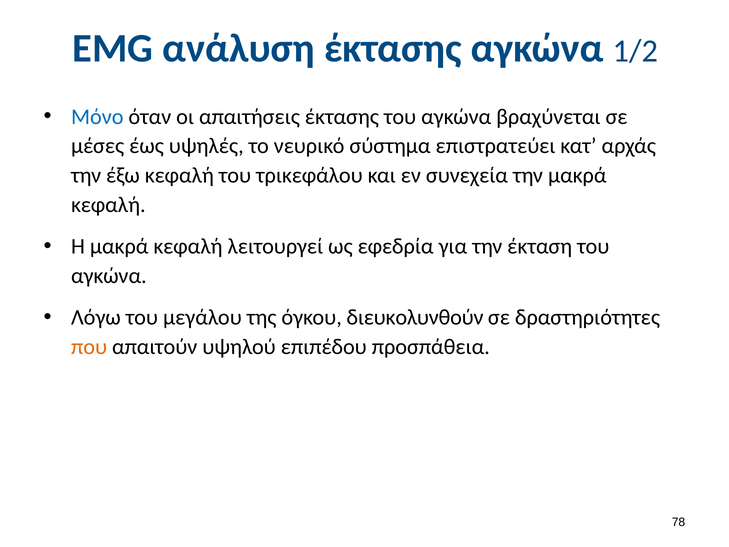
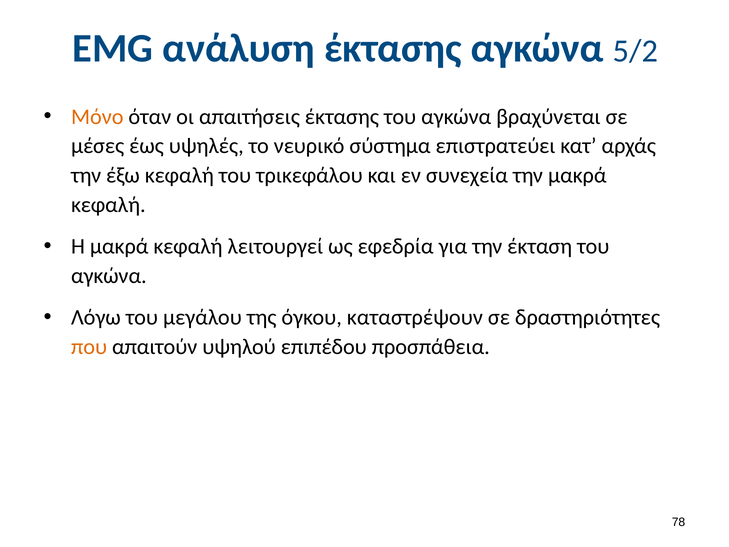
1/2: 1/2 -> 5/2
Μόνο colour: blue -> orange
διευκολυνθούν: διευκολυνθούν -> καταστρέψουν
